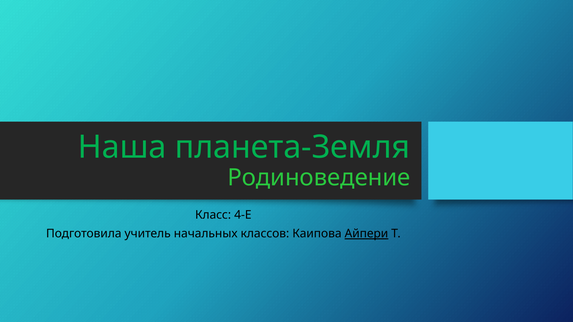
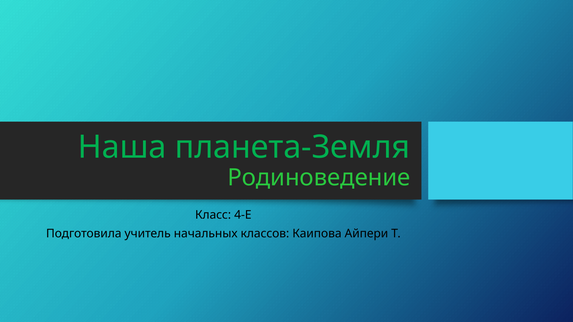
Айпери underline: present -> none
